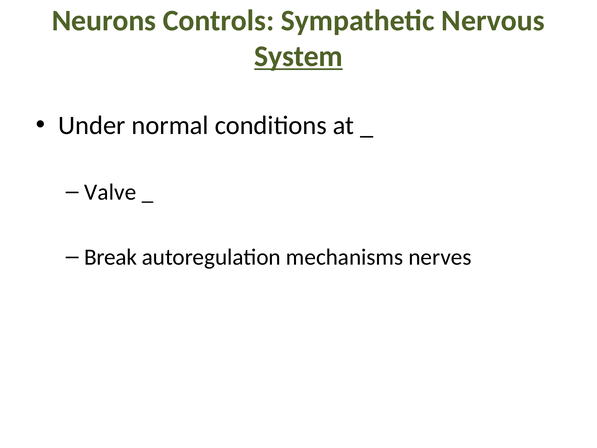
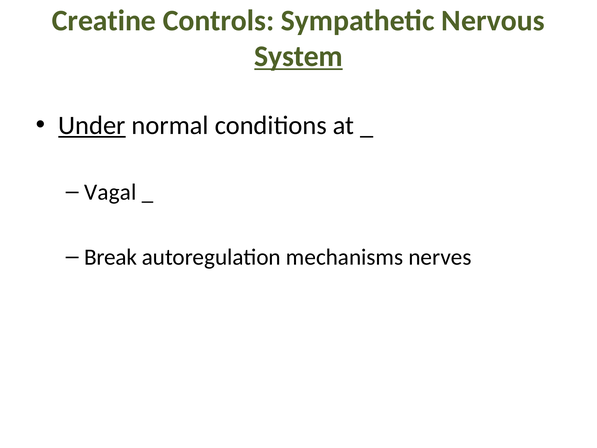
Neurons: Neurons -> Creatine
Under underline: none -> present
Valve: Valve -> Vagal
